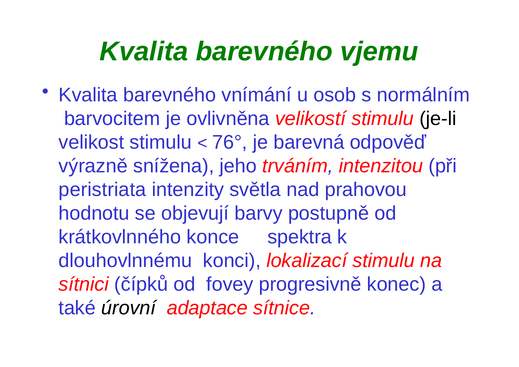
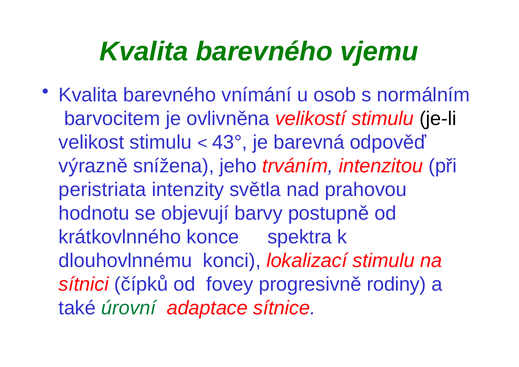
76°: 76° -> 43°
konec: konec -> rodiny
úrovní colour: black -> green
